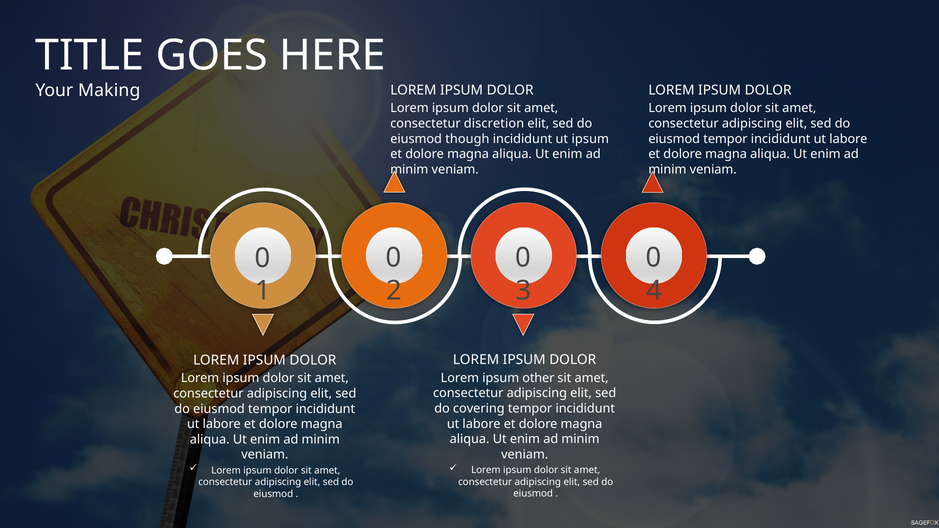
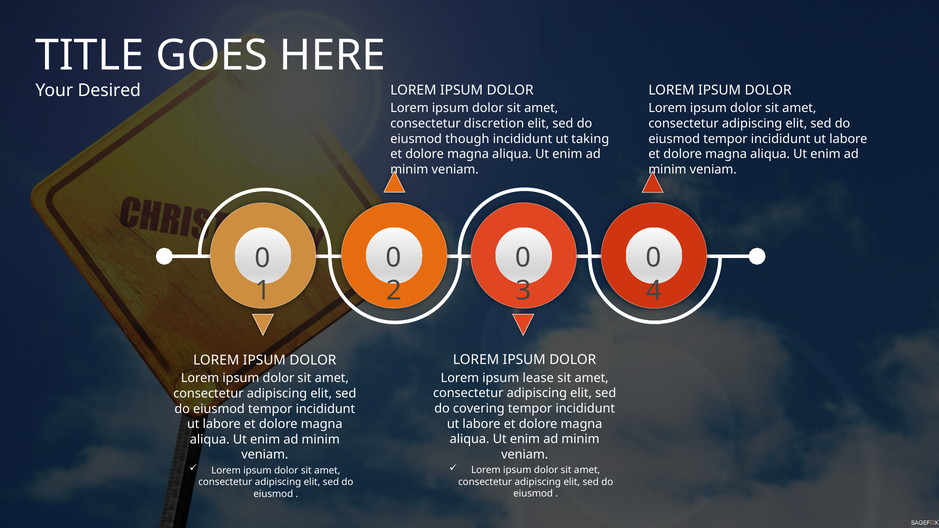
Making: Making -> Desired
ut ipsum: ipsum -> taking
other: other -> lease
